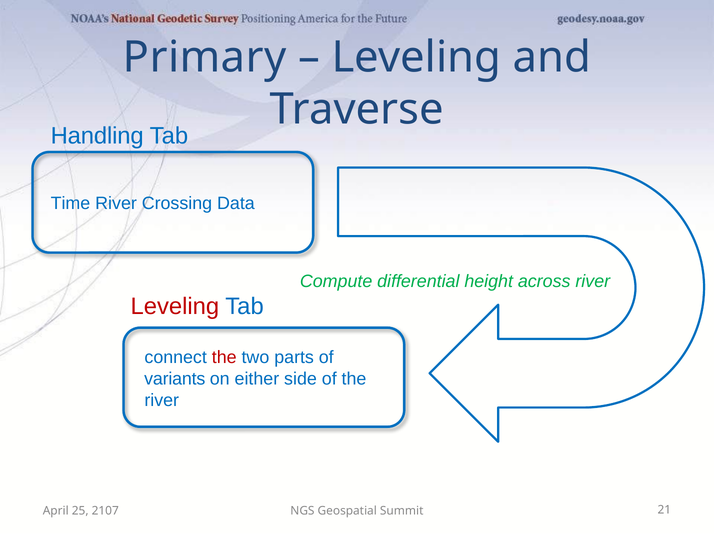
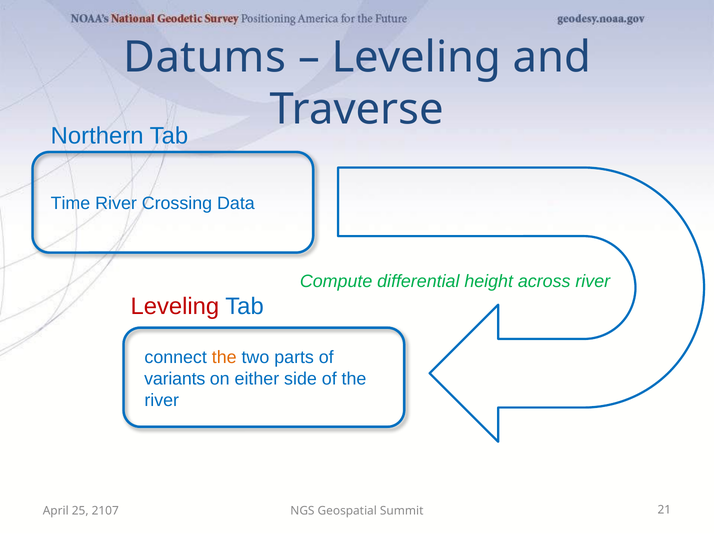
Primary: Primary -> Datums
Handling: Handling -> Northern
the at (224, 358) colour: red -> orange
